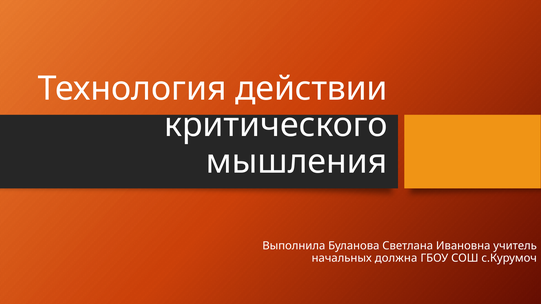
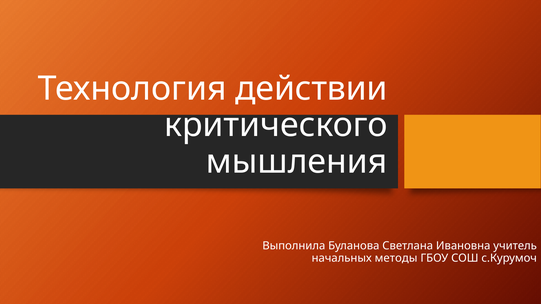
должна: должна -> методы
